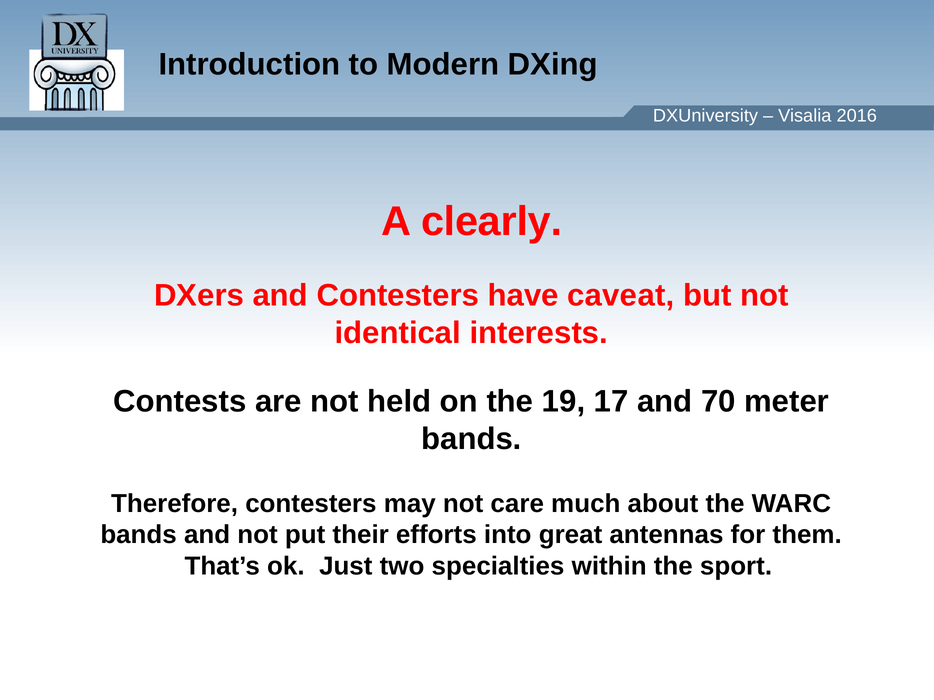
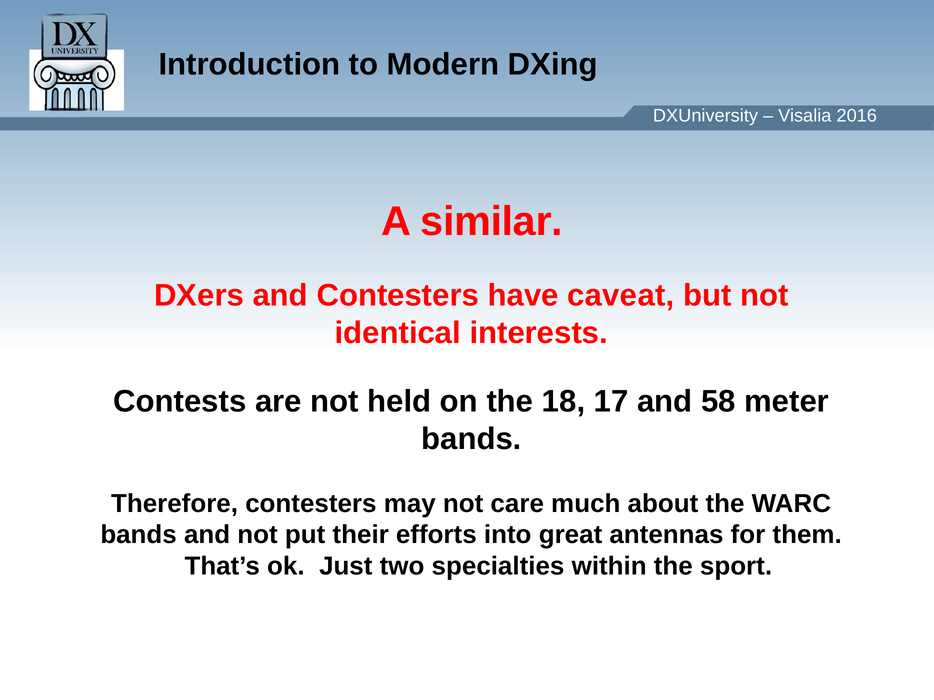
clearly: clearly -> similar
19: 19 -> 18
70: 70 -> 58
